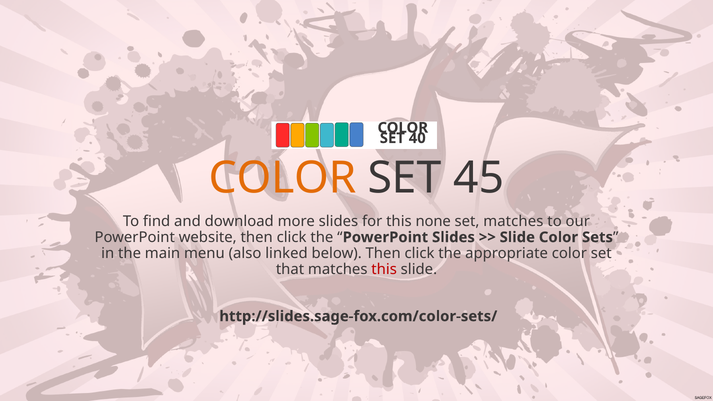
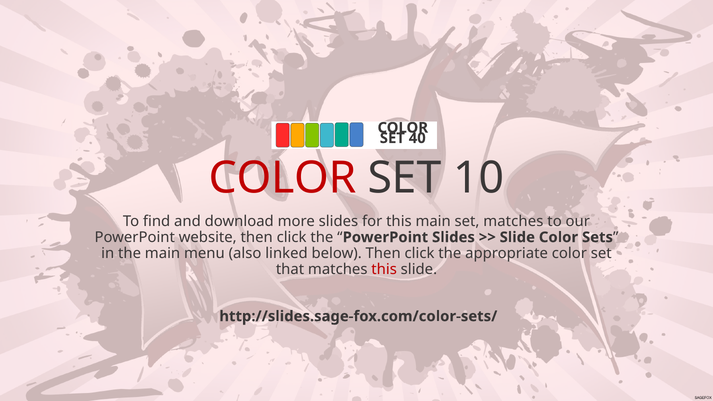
COLOR at (283, 178) colour: orange -> red
45: 45 -> 10
this none: none -> main
